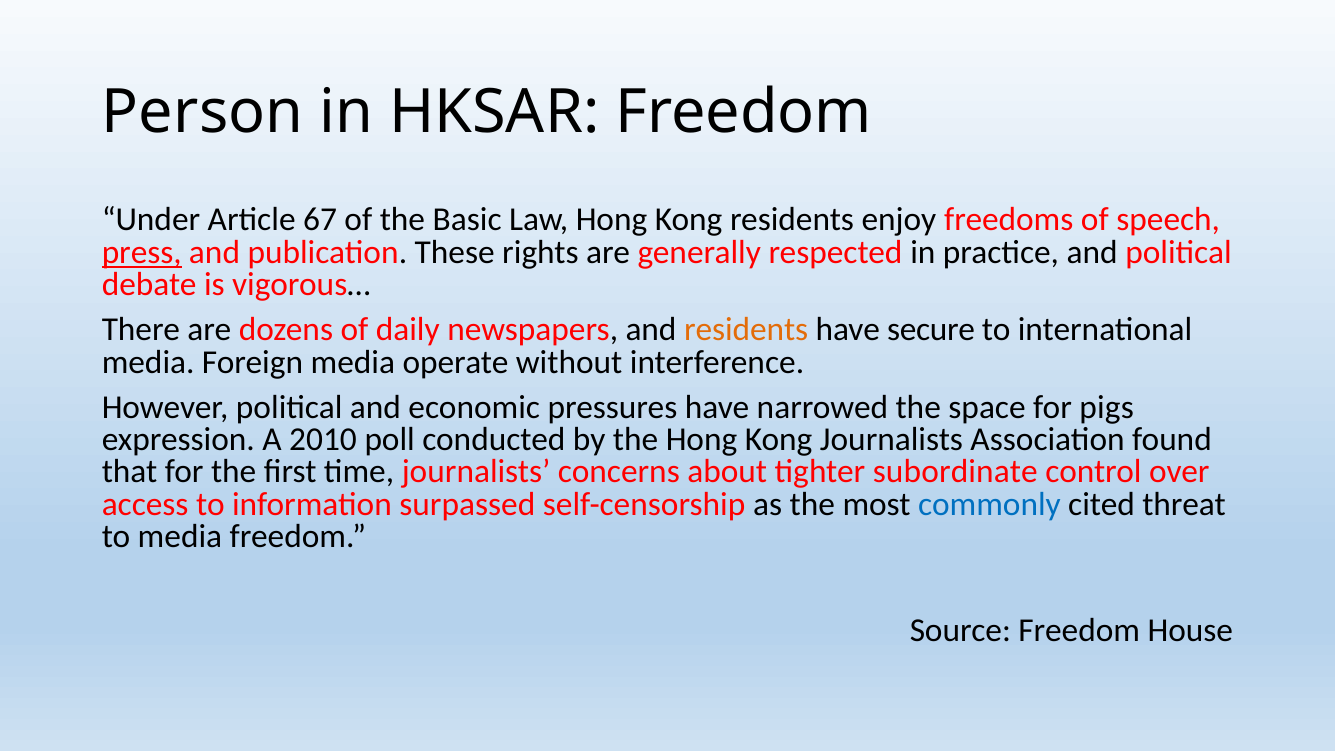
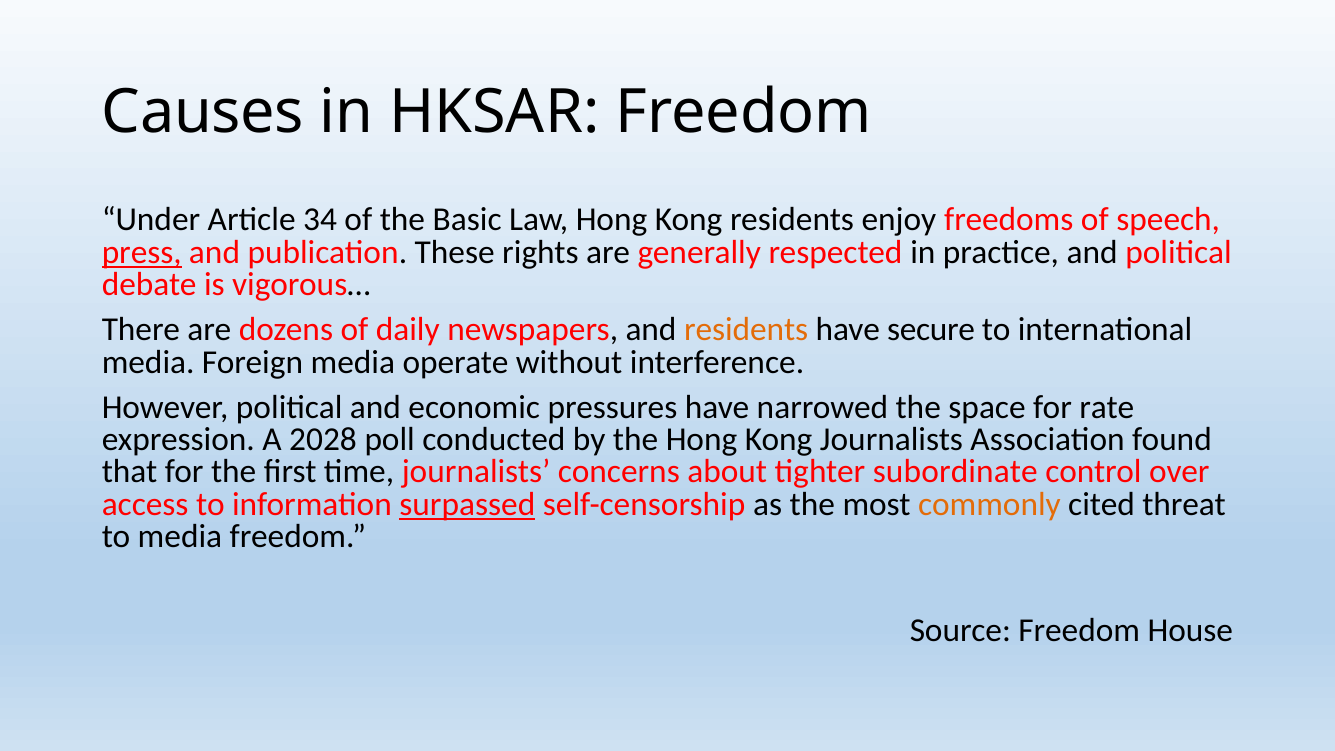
Person: Person -> Causes
67: 67 -> 34
pigs: pigs -> rate
2010: 2010 -> 2028
surpassed underline: none -> present
commonly colour: blue -> orange
